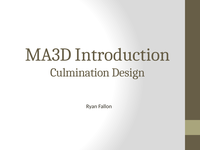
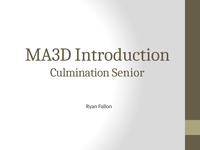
Design: Design -> Senior
